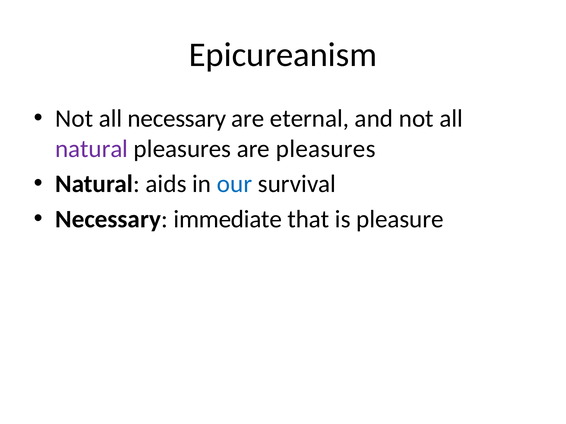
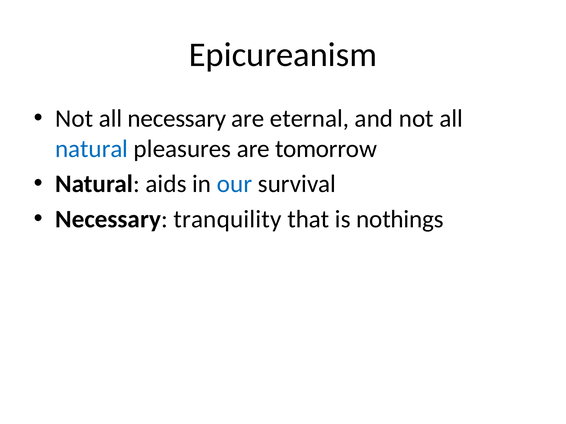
natural at (92, 149) colour: purple -> blue
are pleasures: pleasures -> tomorrow
immediate: immediate -> tranquility
pleasure: pleasure -> nothings
